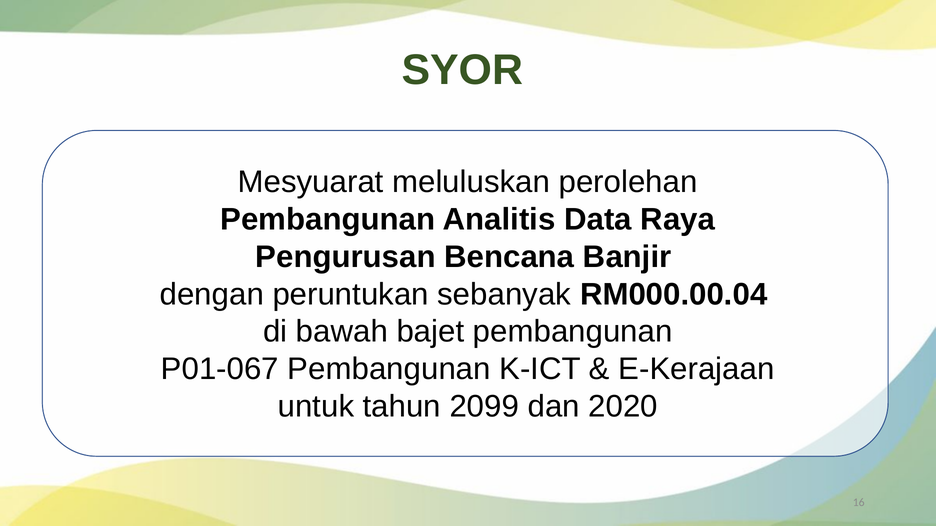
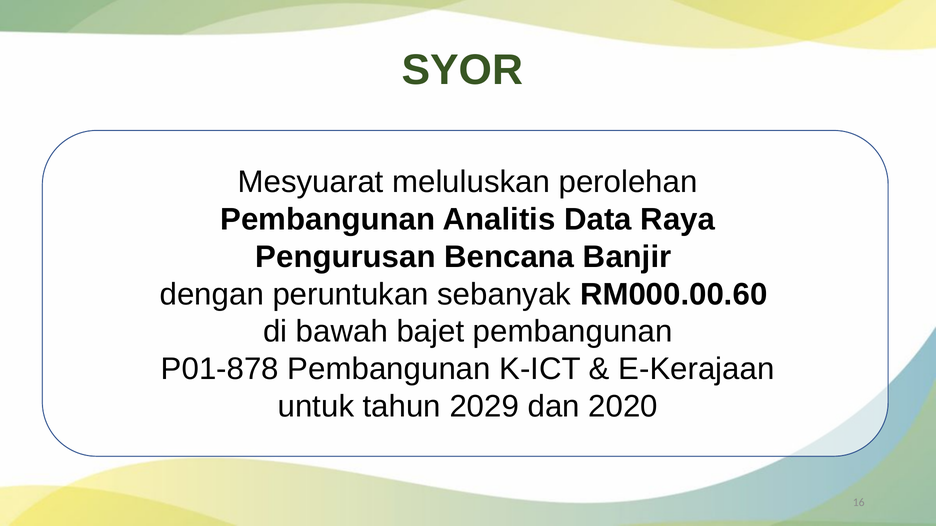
RM000.00.04: RM000.00.04 -> RM000.00.60
P01-067: P01-067 -> P01-878
2099: 2099 -> 2029
